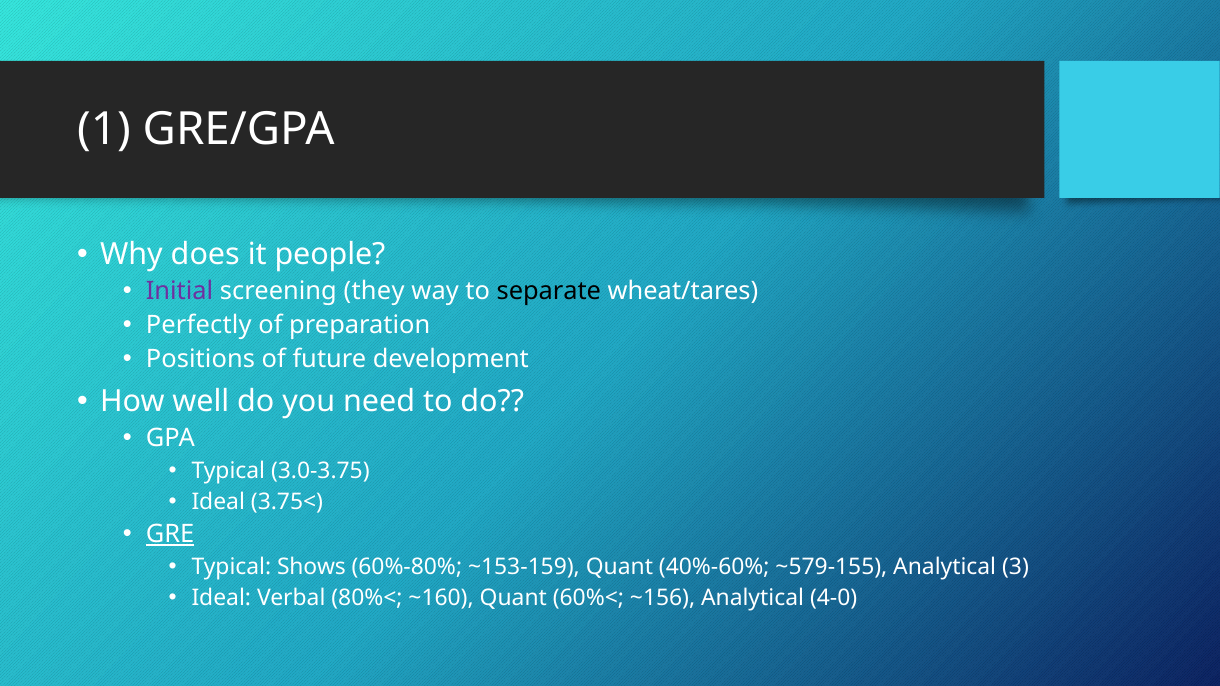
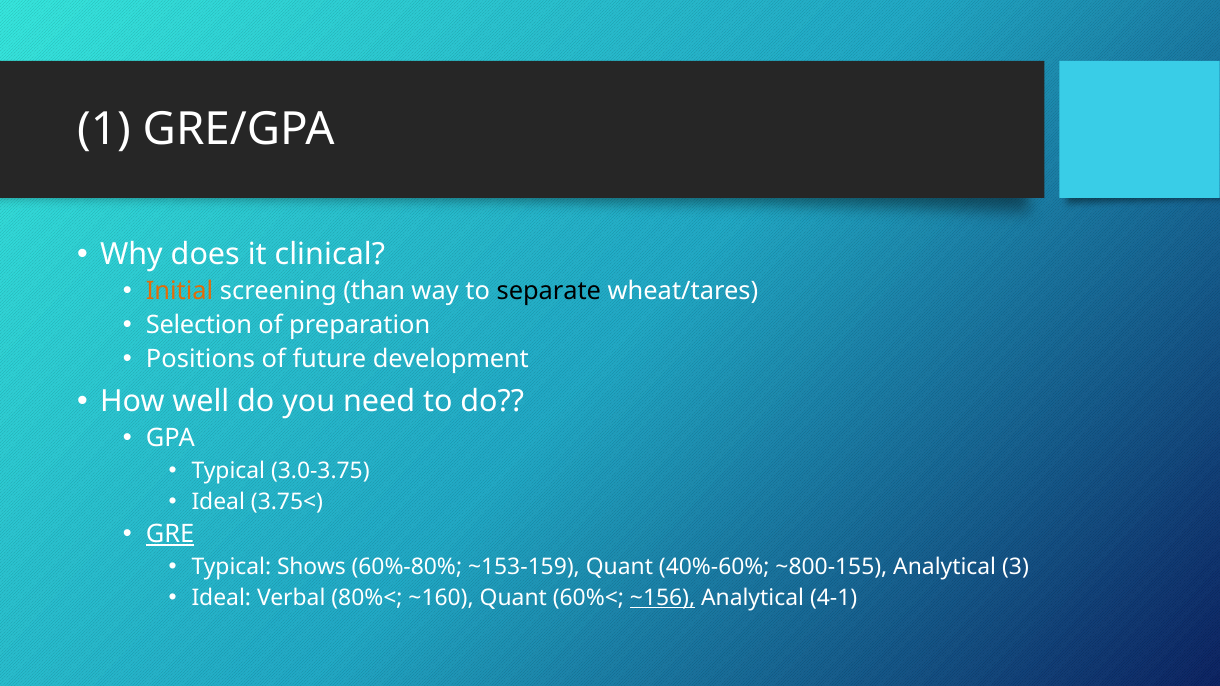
people: people -> clinical
Initial colour: purple -> orange
they: they -> than
Perfectly: Perfectly -> Selection
~579-155: ~579-155 -> ~800-155
~156 underline: none -> present
4-0: 4-0 -> 4-1
